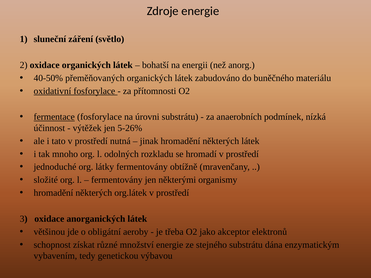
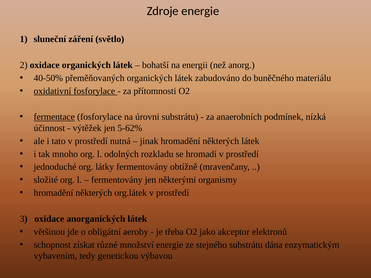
5-26%: 5-26% -> 5-62%
